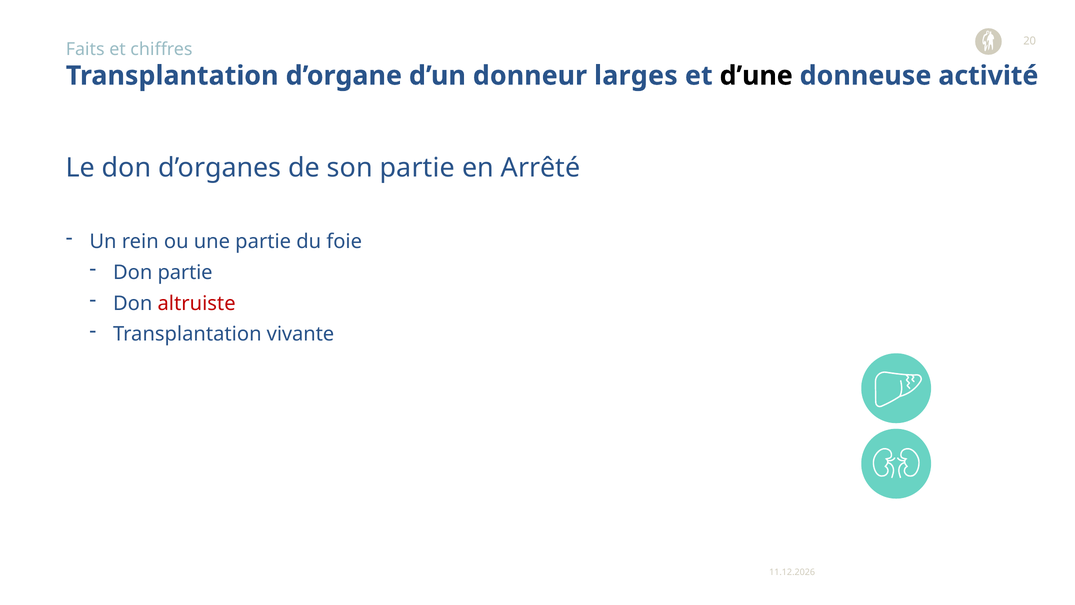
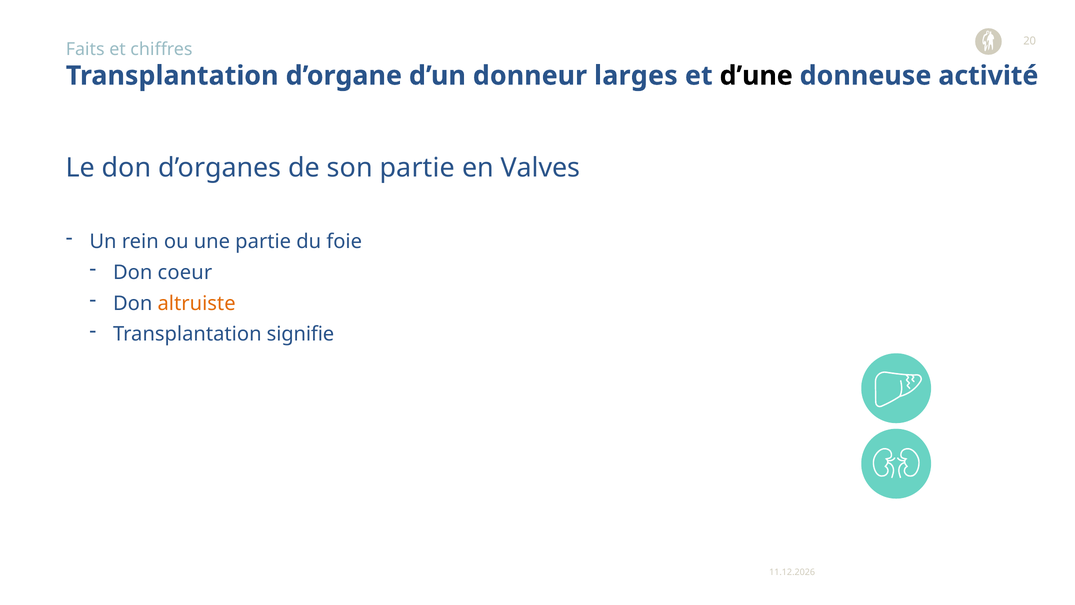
Arrêté: Arrêté -> Valves
Don partie: partie -> coeur
altruiste colour: red -> orange
vivante: vivante -> signifie
